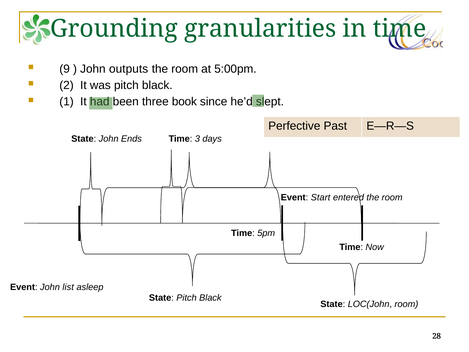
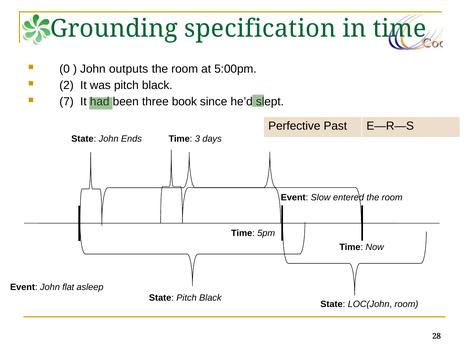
granularities: granularities -> specification
9: 9 -> 0
1: 1 -> 7
Start: Start -> Slow
list: list -> flat
